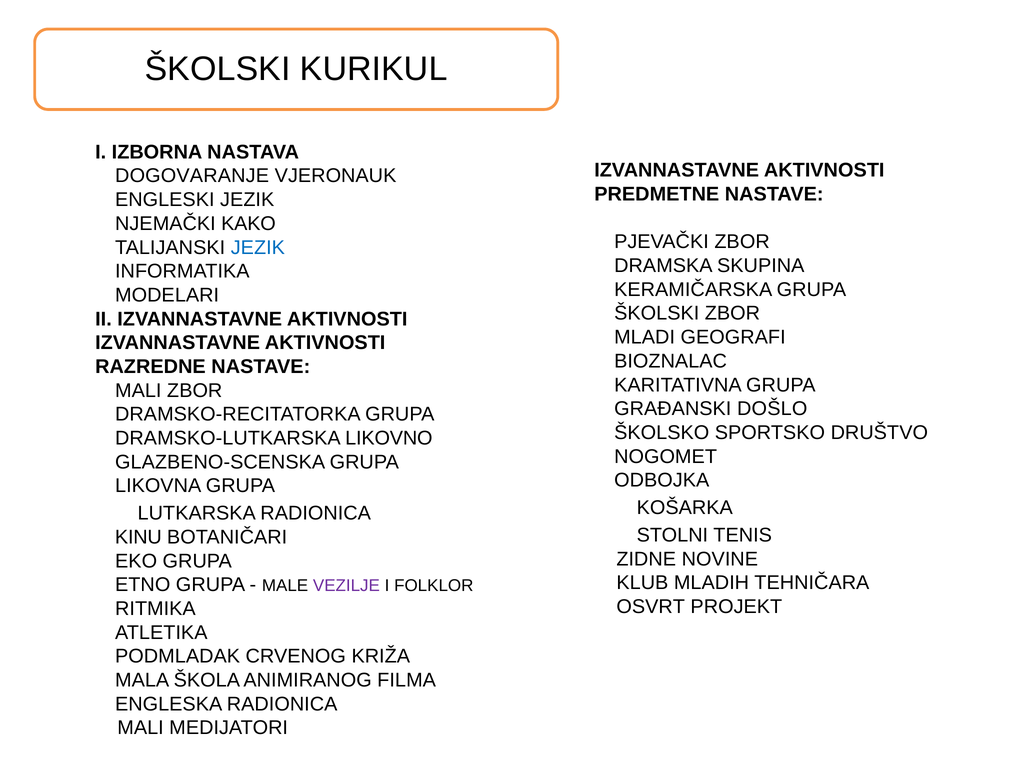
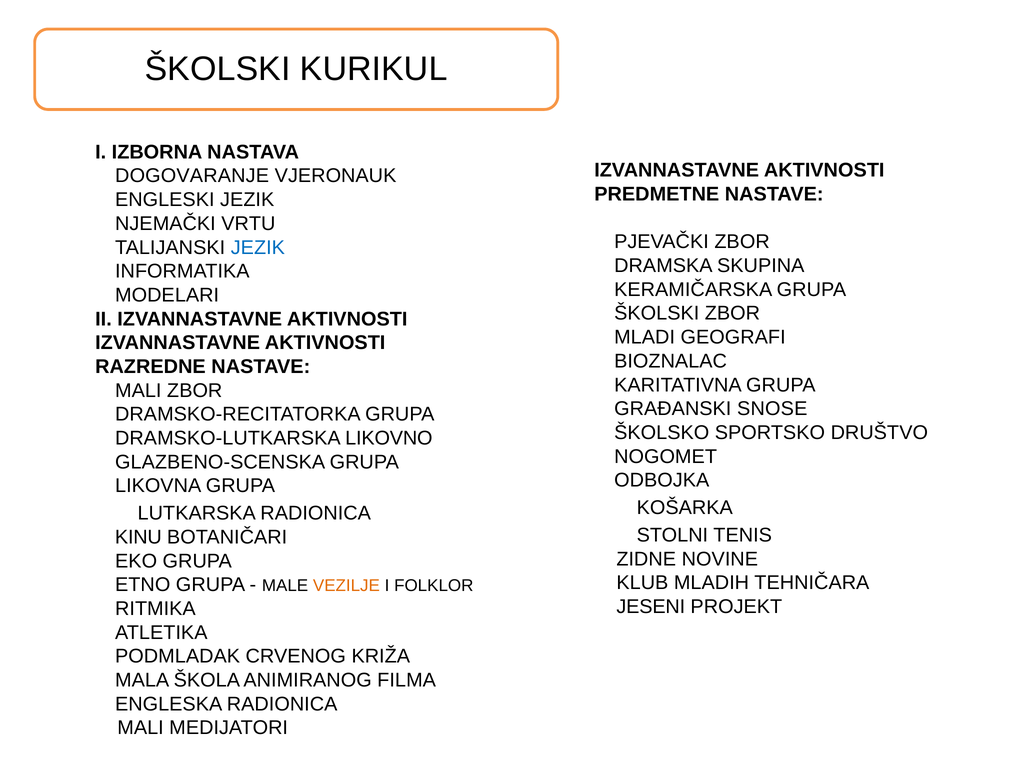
KAKO: KAKO -> VRTU
DOŠLO: DOŠLO -> SNOSE
VEZILJE colour: purple -> orange
OSVRT: OSVRT -> JESENI
